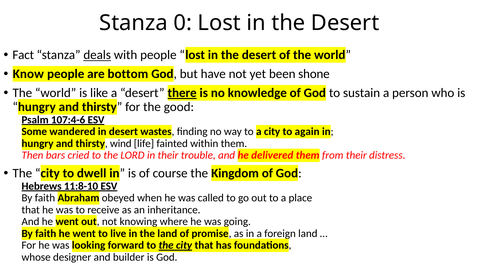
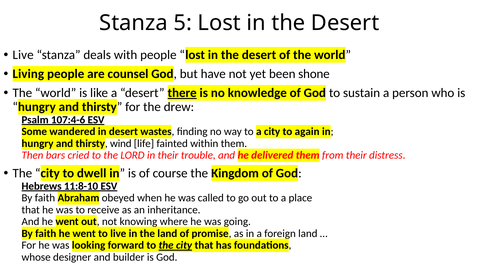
0: 0 -> 5
Fact at (23, 55): Fact -> Live
deals underline: present -> none
Know: Know -> Living
bottom: bottom -> counsel
good: good -> drew
